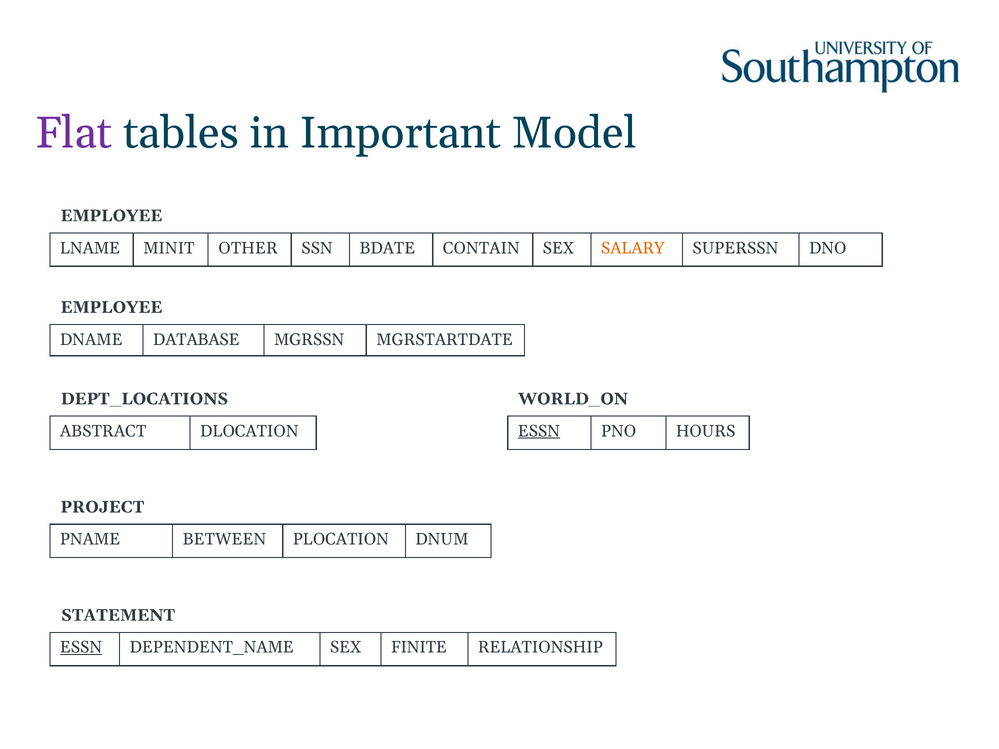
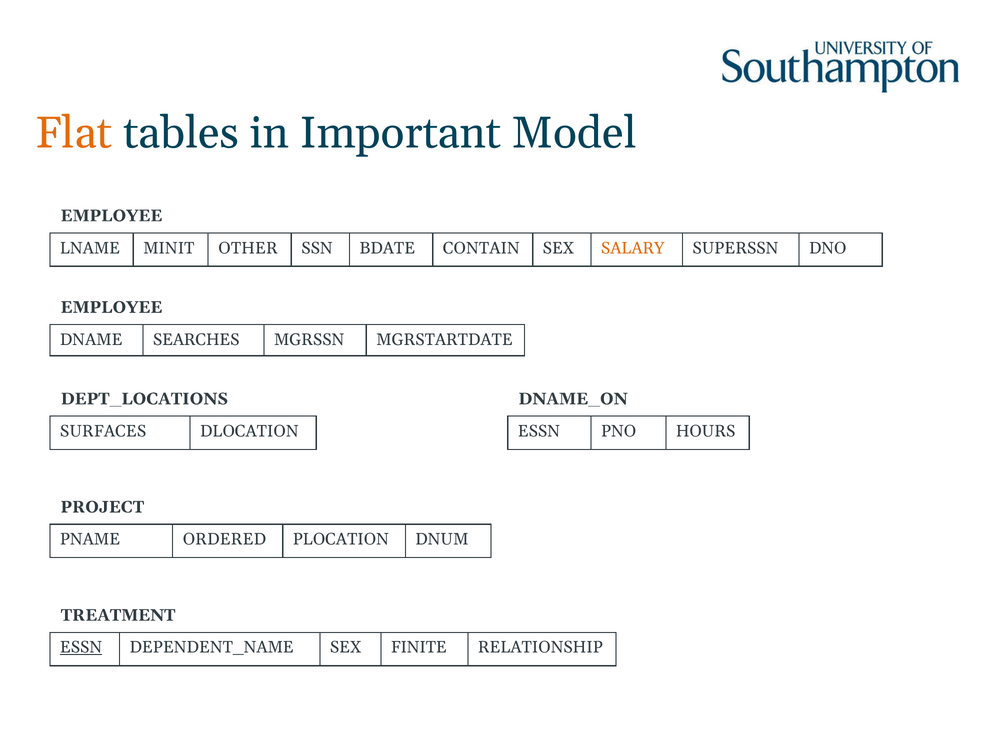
Flat colour: purple -> orange
DATABASE: DATABASE -> SEARCHES
WORLD_ON: WORLD_ON -> DNAME_ON
ABSTRACT: ABSTRACT -> SURFACES
ESSN at (539, 431) underline: present -> none
BETWEEN: BETWEEN -> ORDERED
STATEMENT: STATEMENT -> TREATMENT
